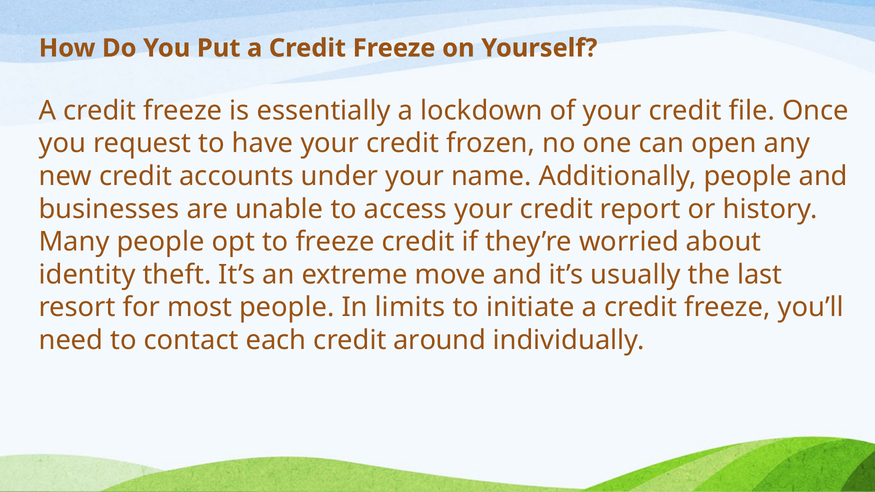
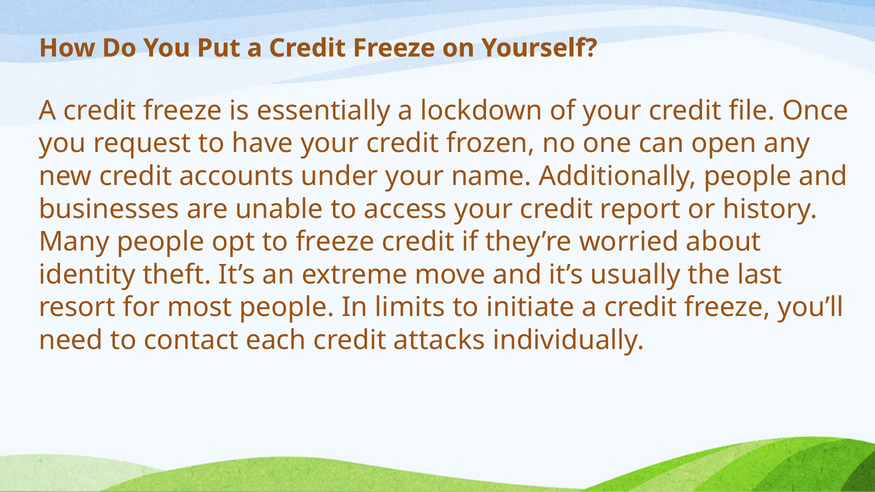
around: around -> attacks
